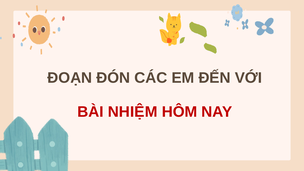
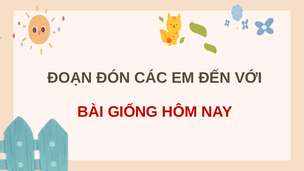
NHIỆM: NHIỆM -> GIỐNG
